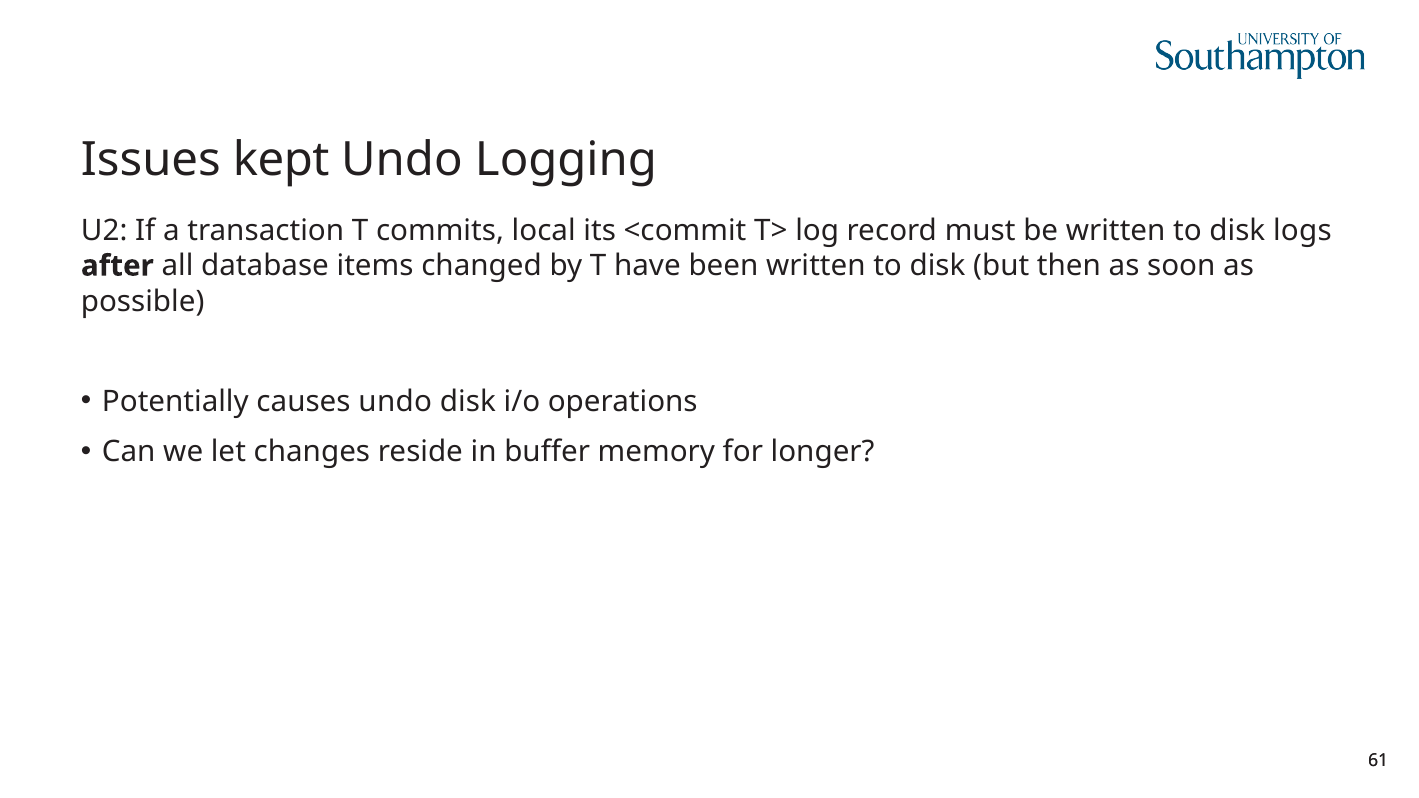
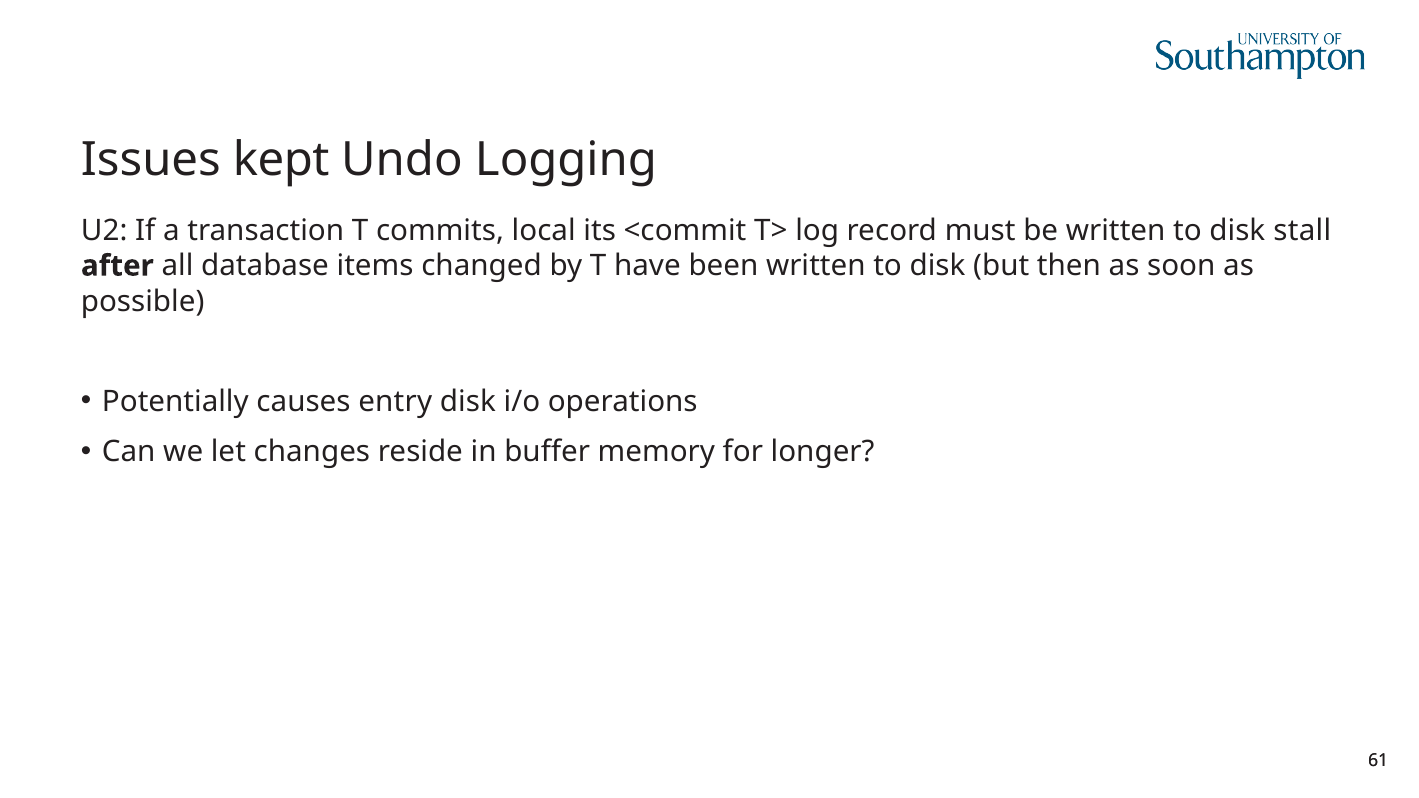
logs: logs -> stall
causes undo: undo -> entry
